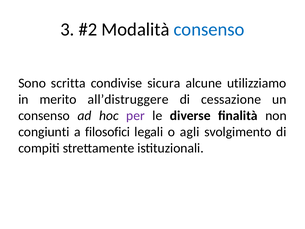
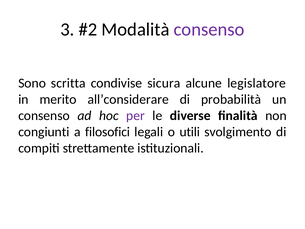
consenso at (209, 30) colour: blue -> purple
utilizziamo: utilizziamo -> legislatore
all’distruggere: all’distruggere -> all’considerare
cessazione: cessazione -> probabilità
agli: agli -> utili
